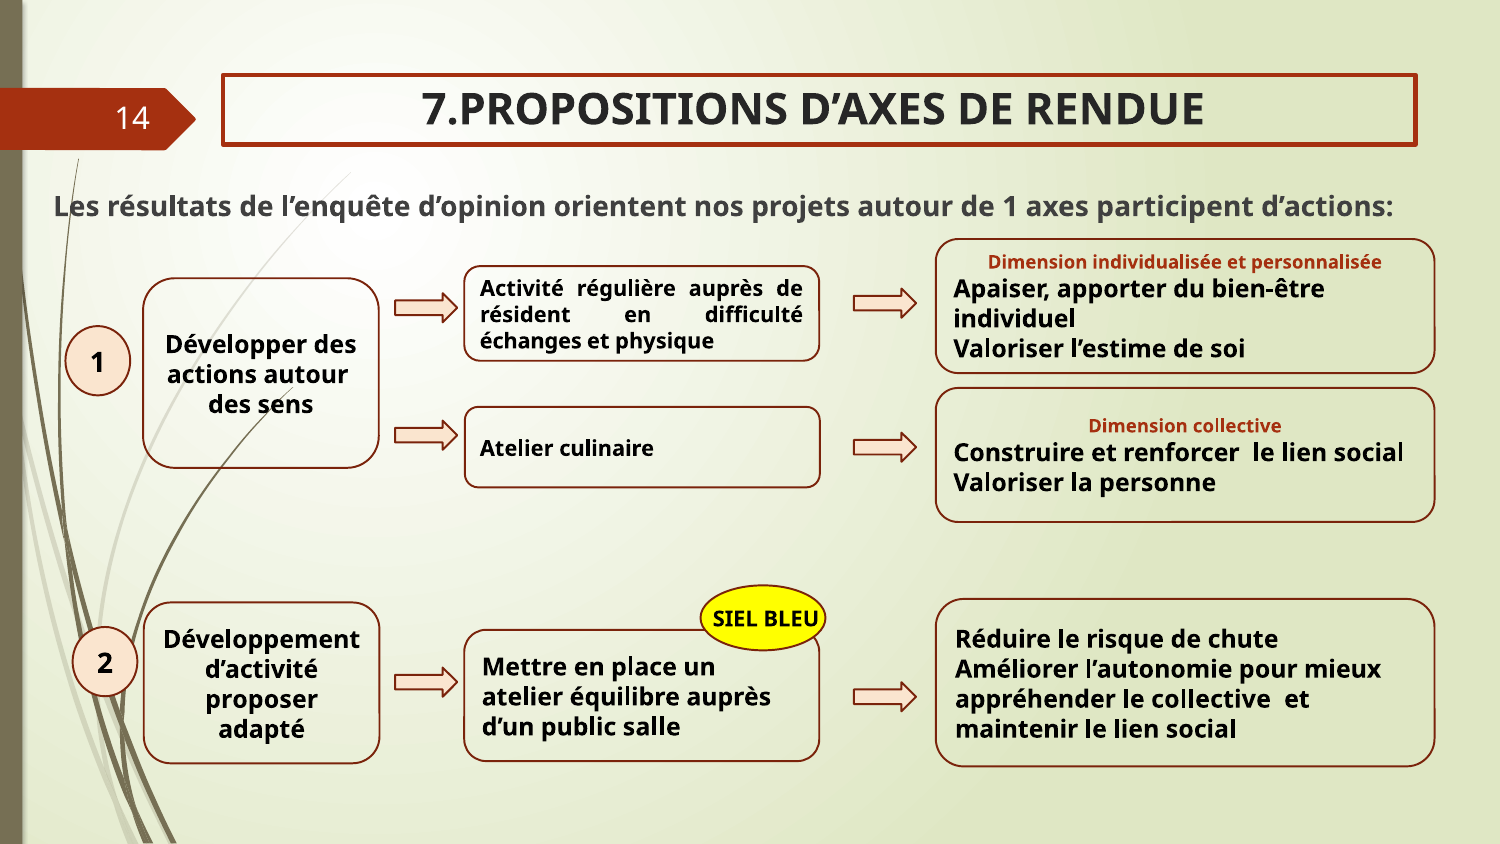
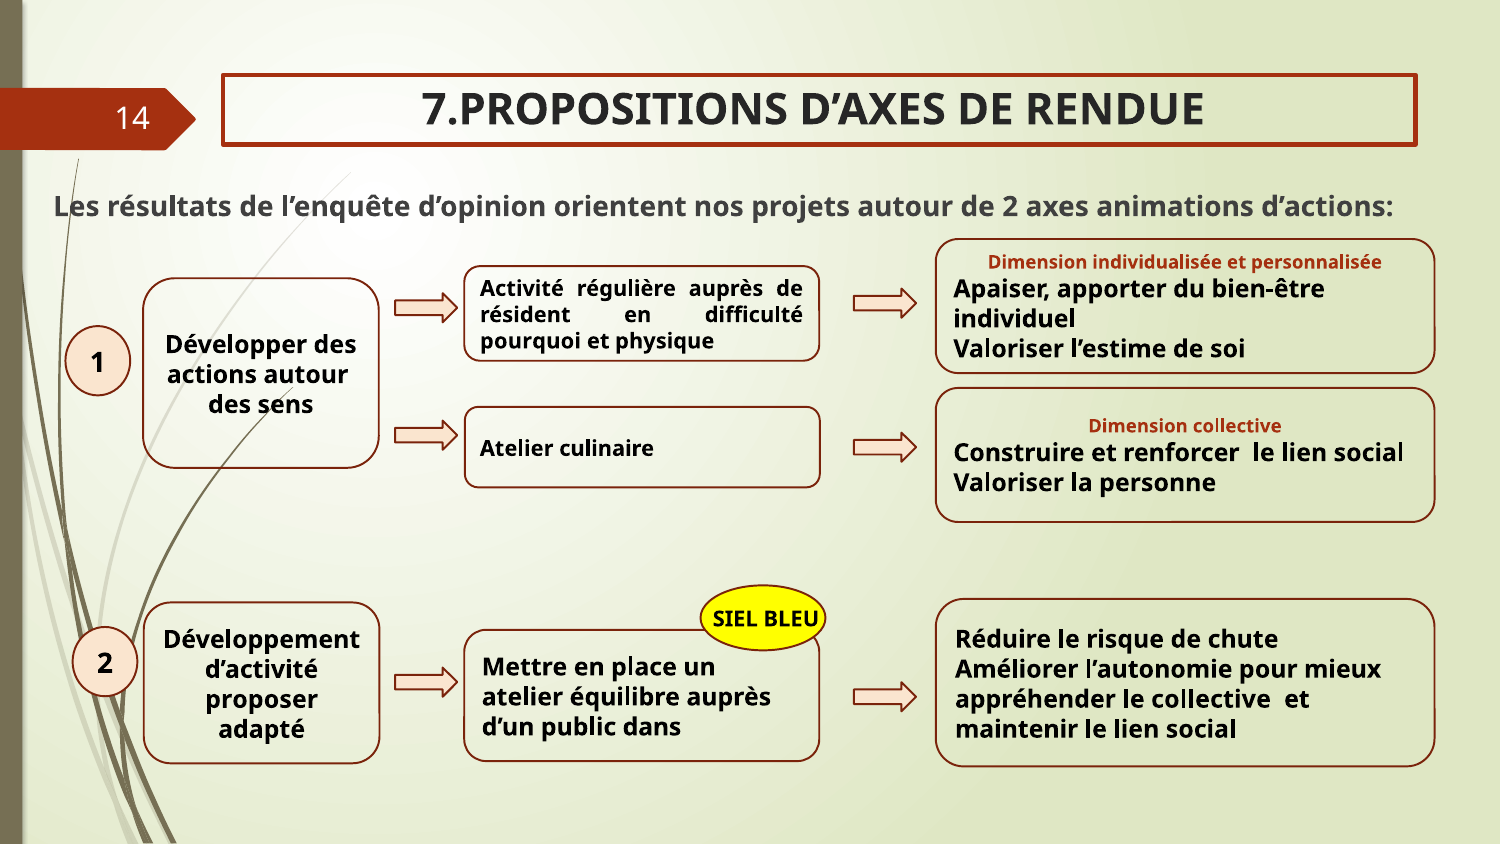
de 1: 1 -> 2
participent: participent -> animations
échanges: échanges -> pourquoi
salle: salle -> dans
